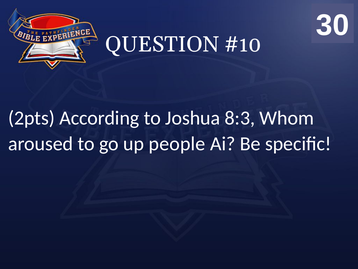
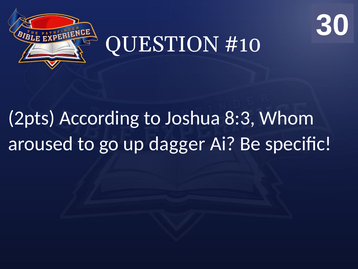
people: people -> dagger
